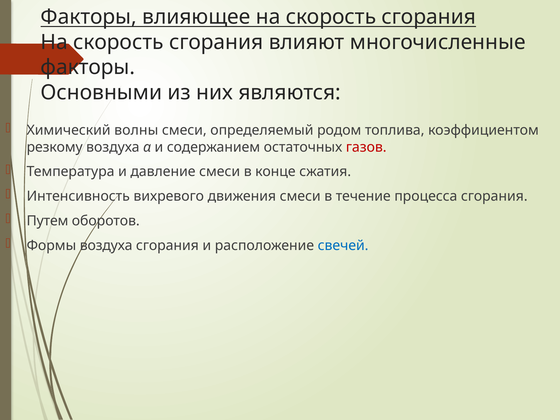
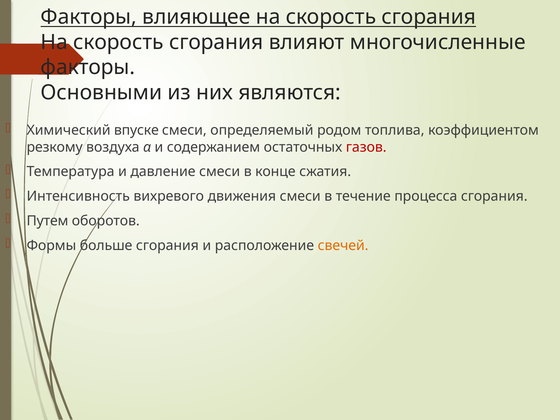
волны: волны -> впуске
Формы воздуха: воздуха -> больше
свечей colour: blue -> orange
